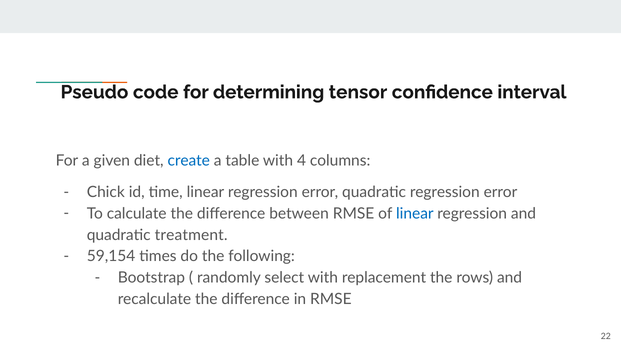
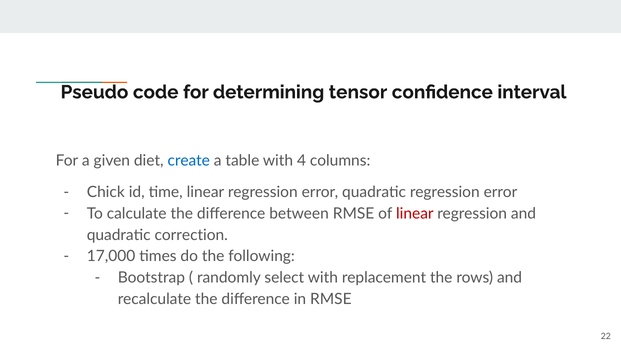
linear at (415, 214) colour: blue -> red
treatment: treatment -> correction
59,154: 59,154 -> 17,000
